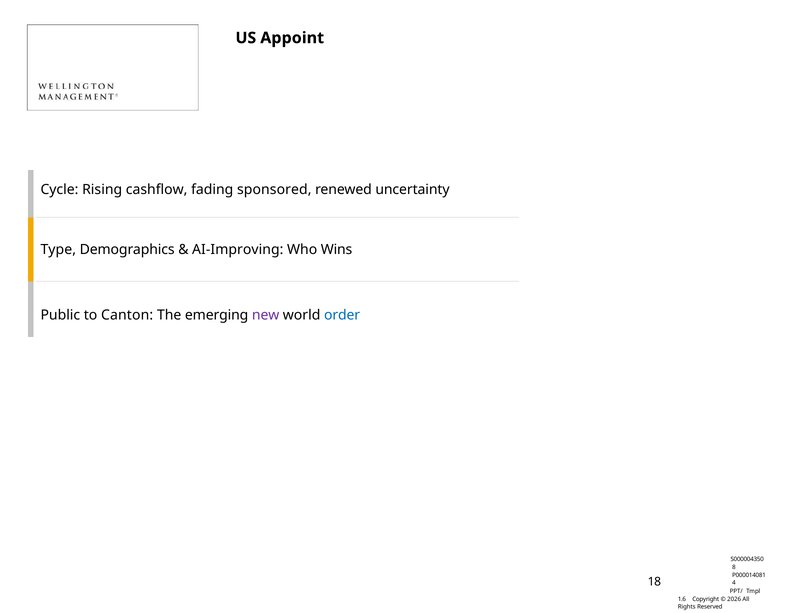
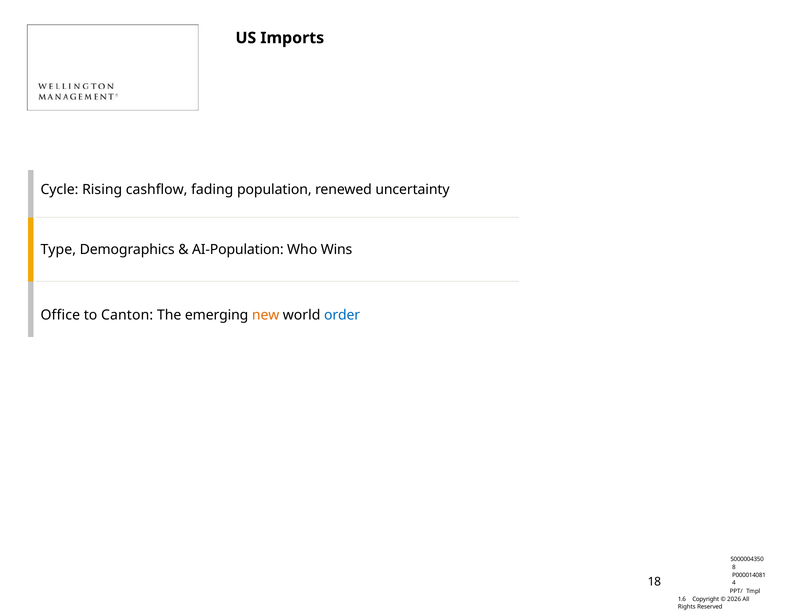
Appoint: Appoint -> Imports
sponsored: sponsored -> population
AI-Improving: AI-Improving -> AI-Population
Public: Public -> Office
new colour: purple -> orange
